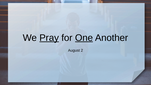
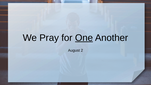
Pray underline: present -> none
